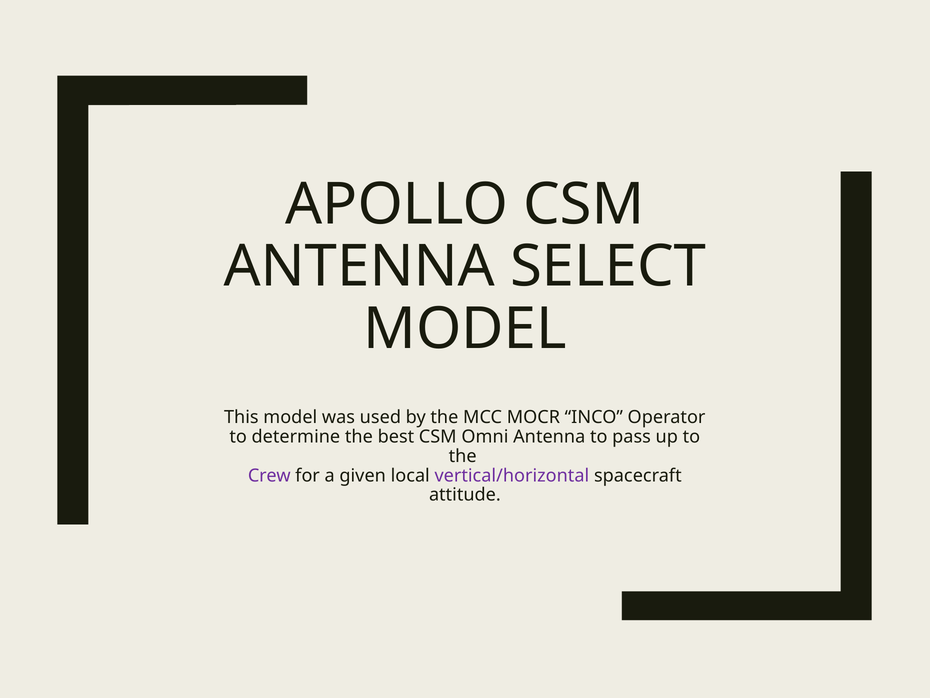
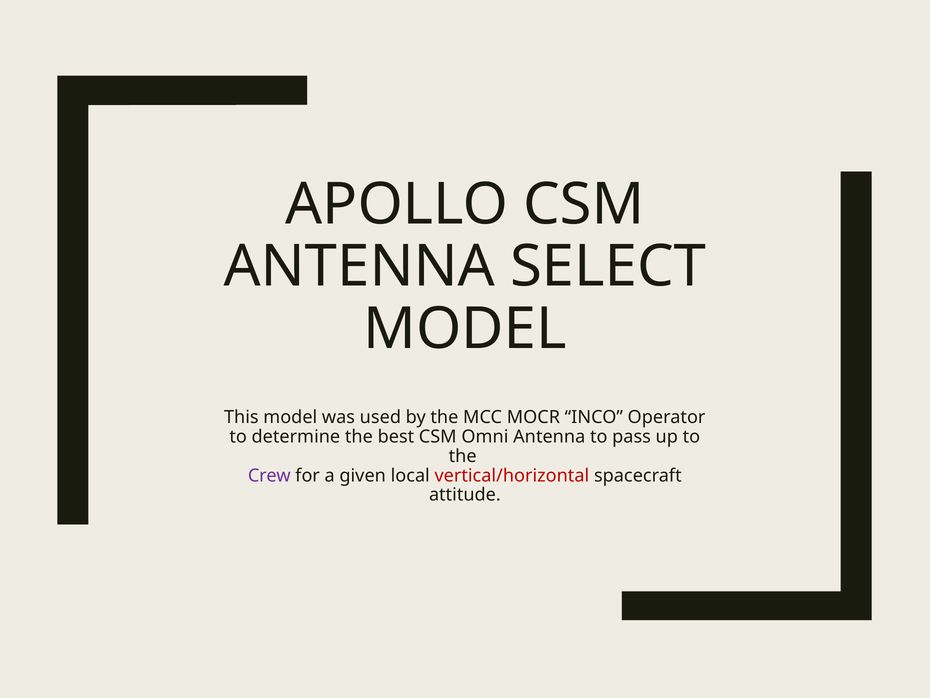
vertical/horizontal colour: purple -> red
